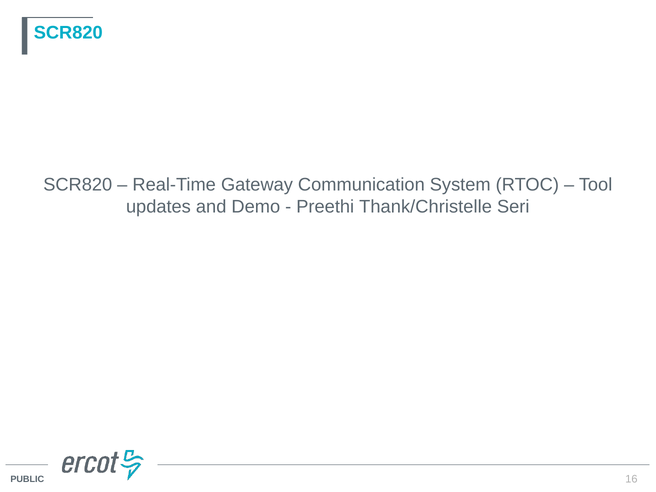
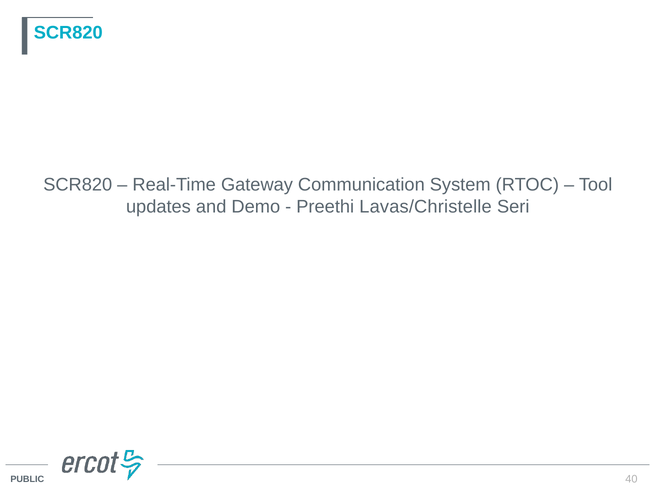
Thank/Christelle: Thank/Christelle -> Lavas/Christelle
16: 16 -> 40
